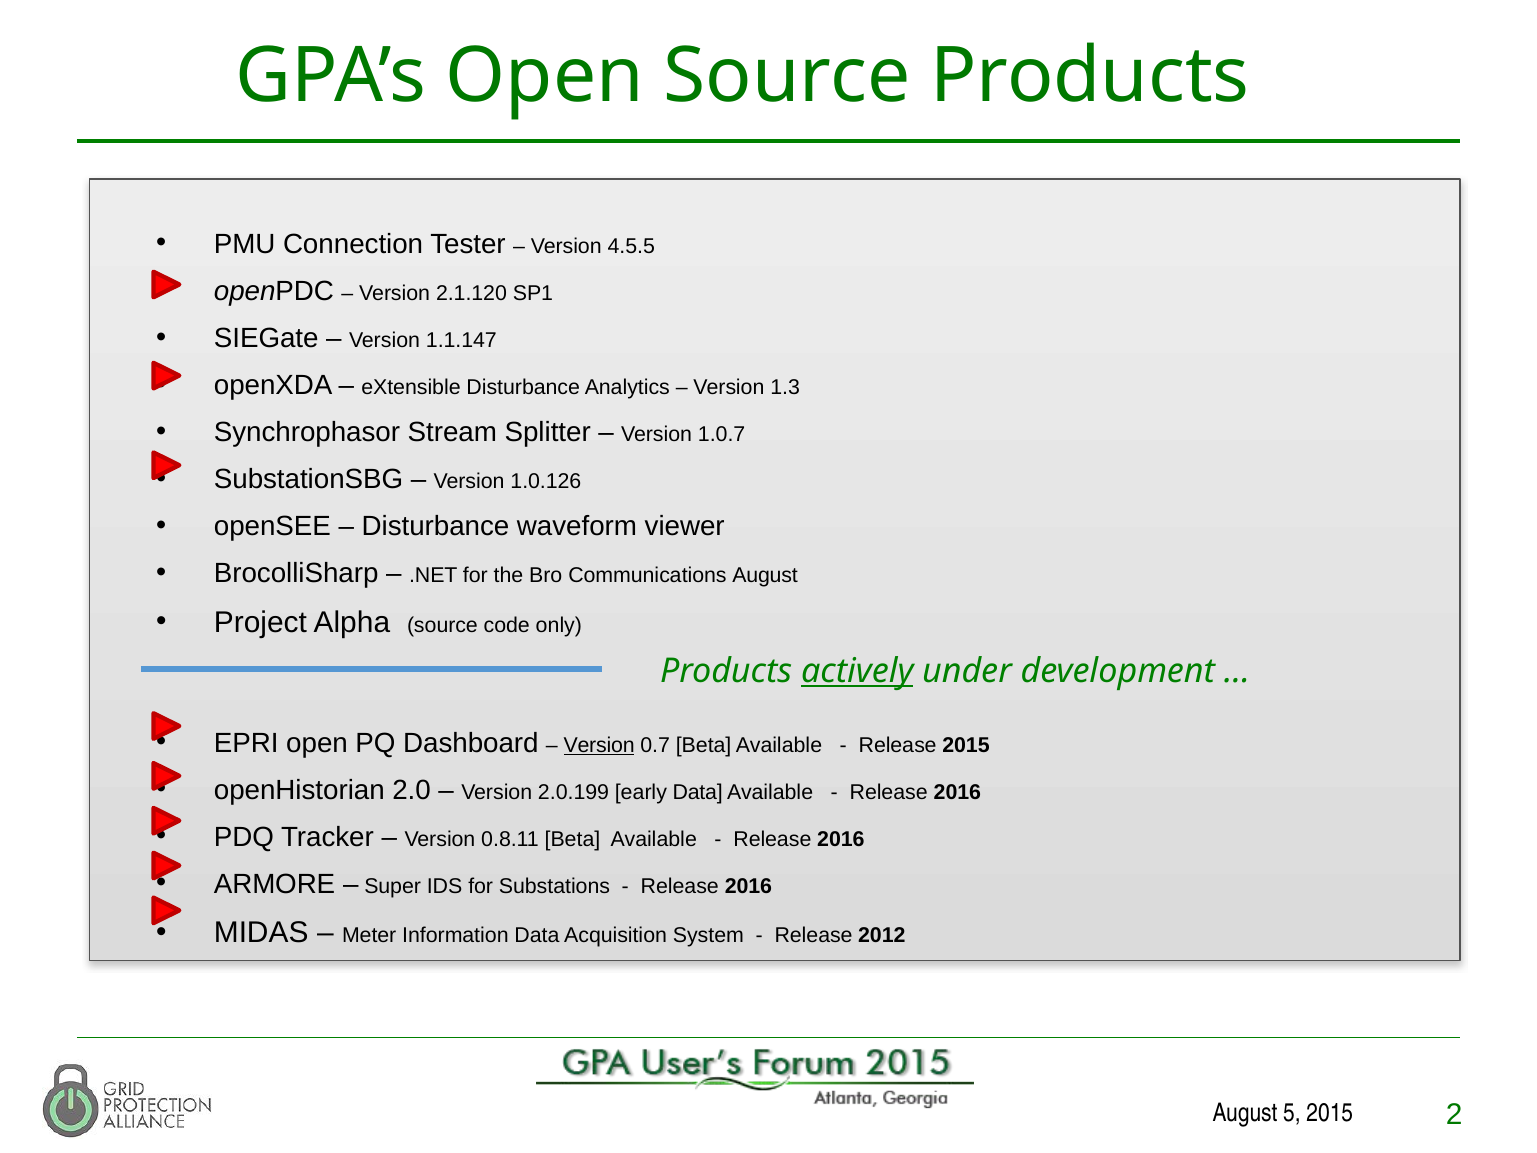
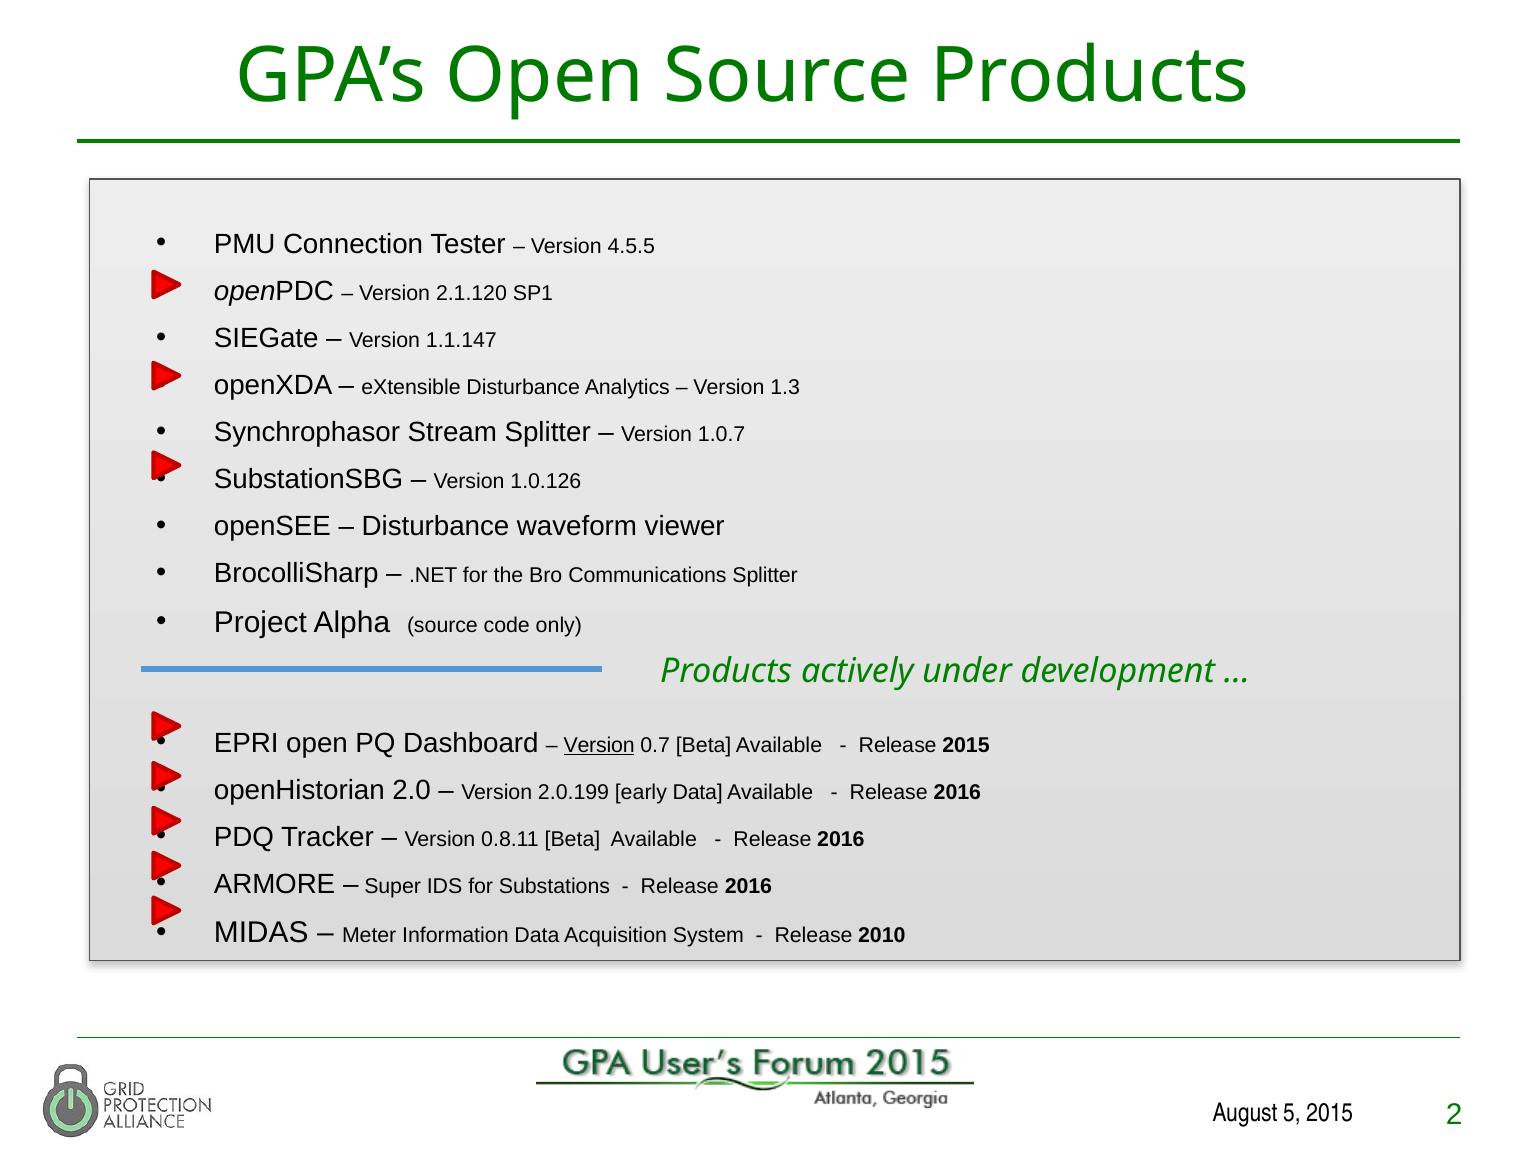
Communications August: August -> Splitter
actively underline: present -> none
2012: 2012 -> 2010
